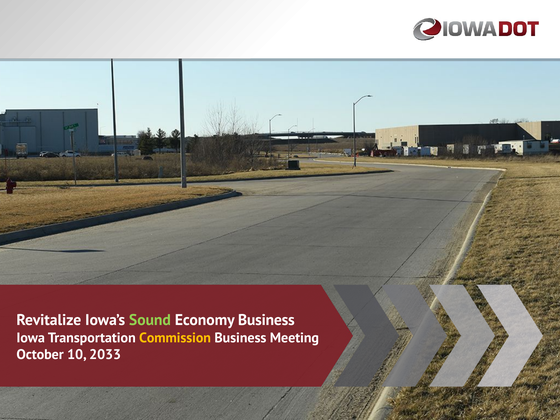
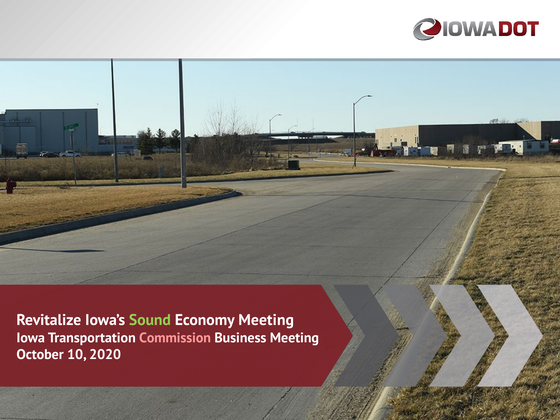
Economy Business: Business -> Meeting
Commission colour: yellow -> pink
2033: 2033 -> 2020
